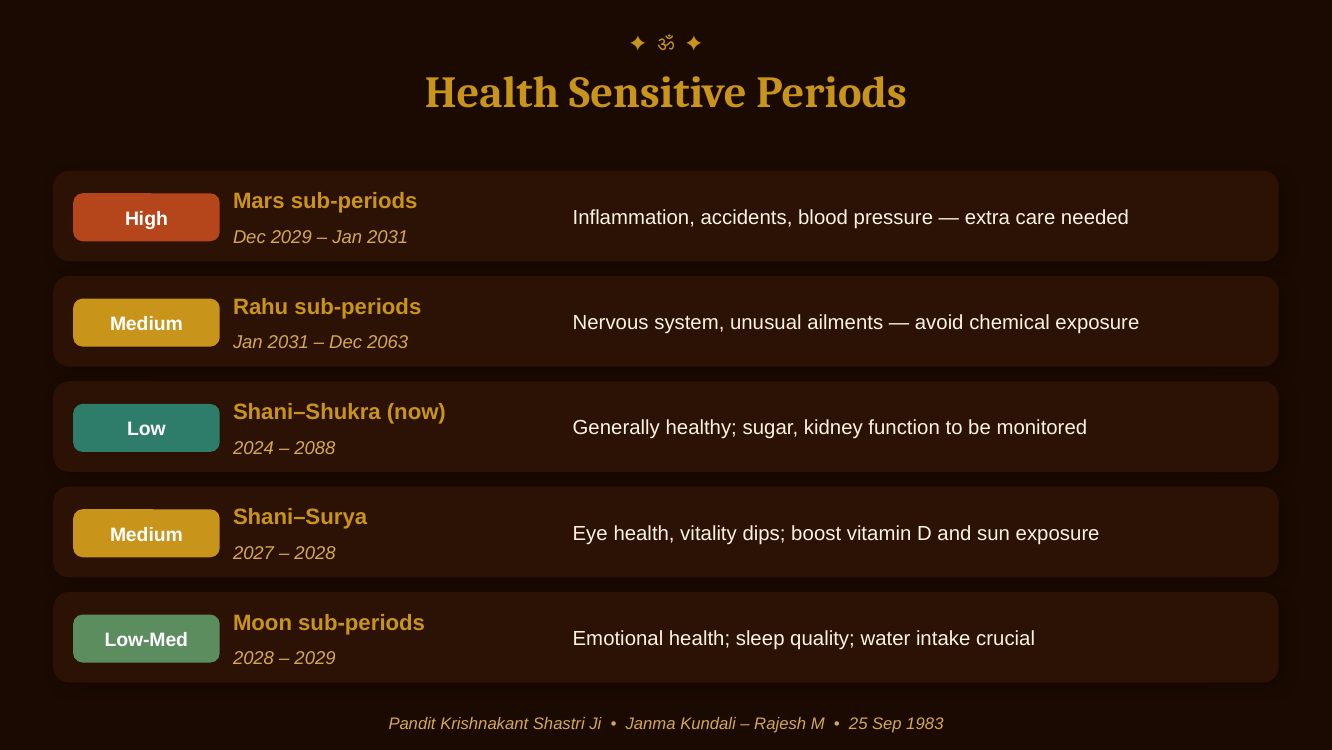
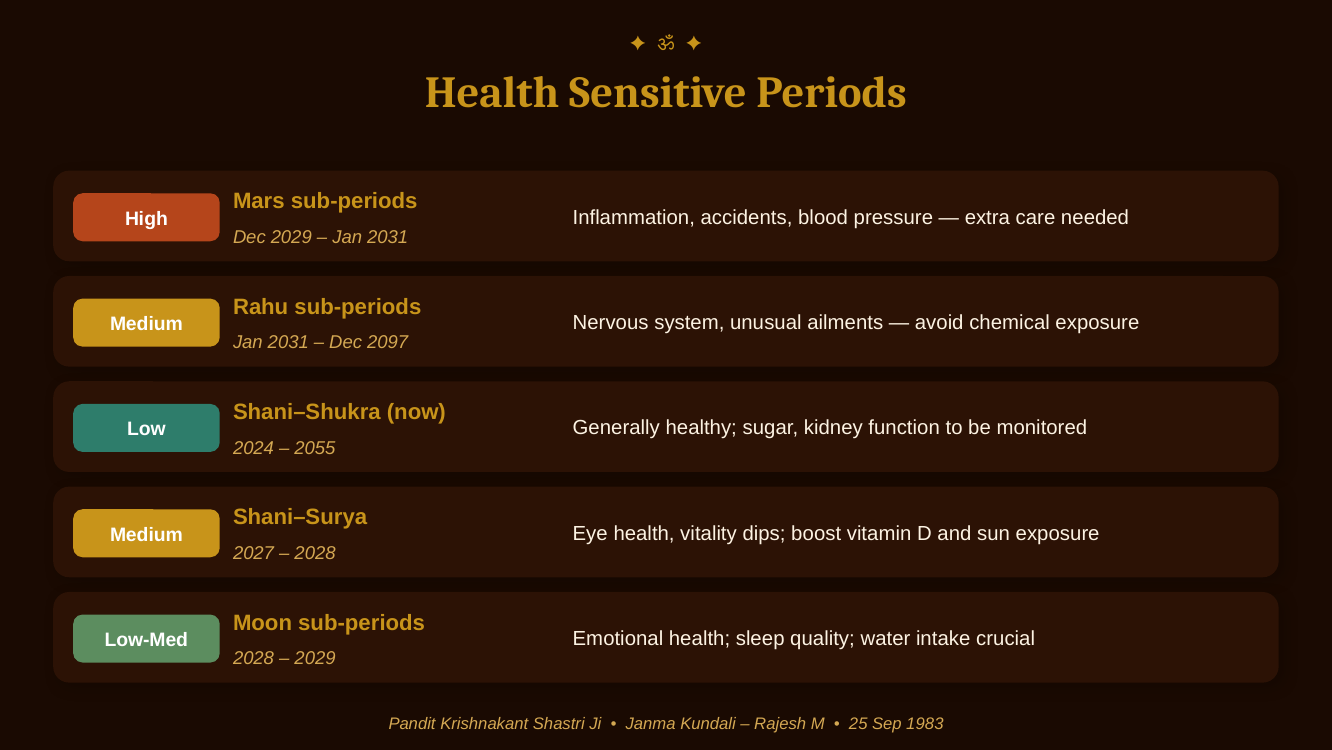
2063: 2063 -> 2097
2088: 2088 -> 2055
